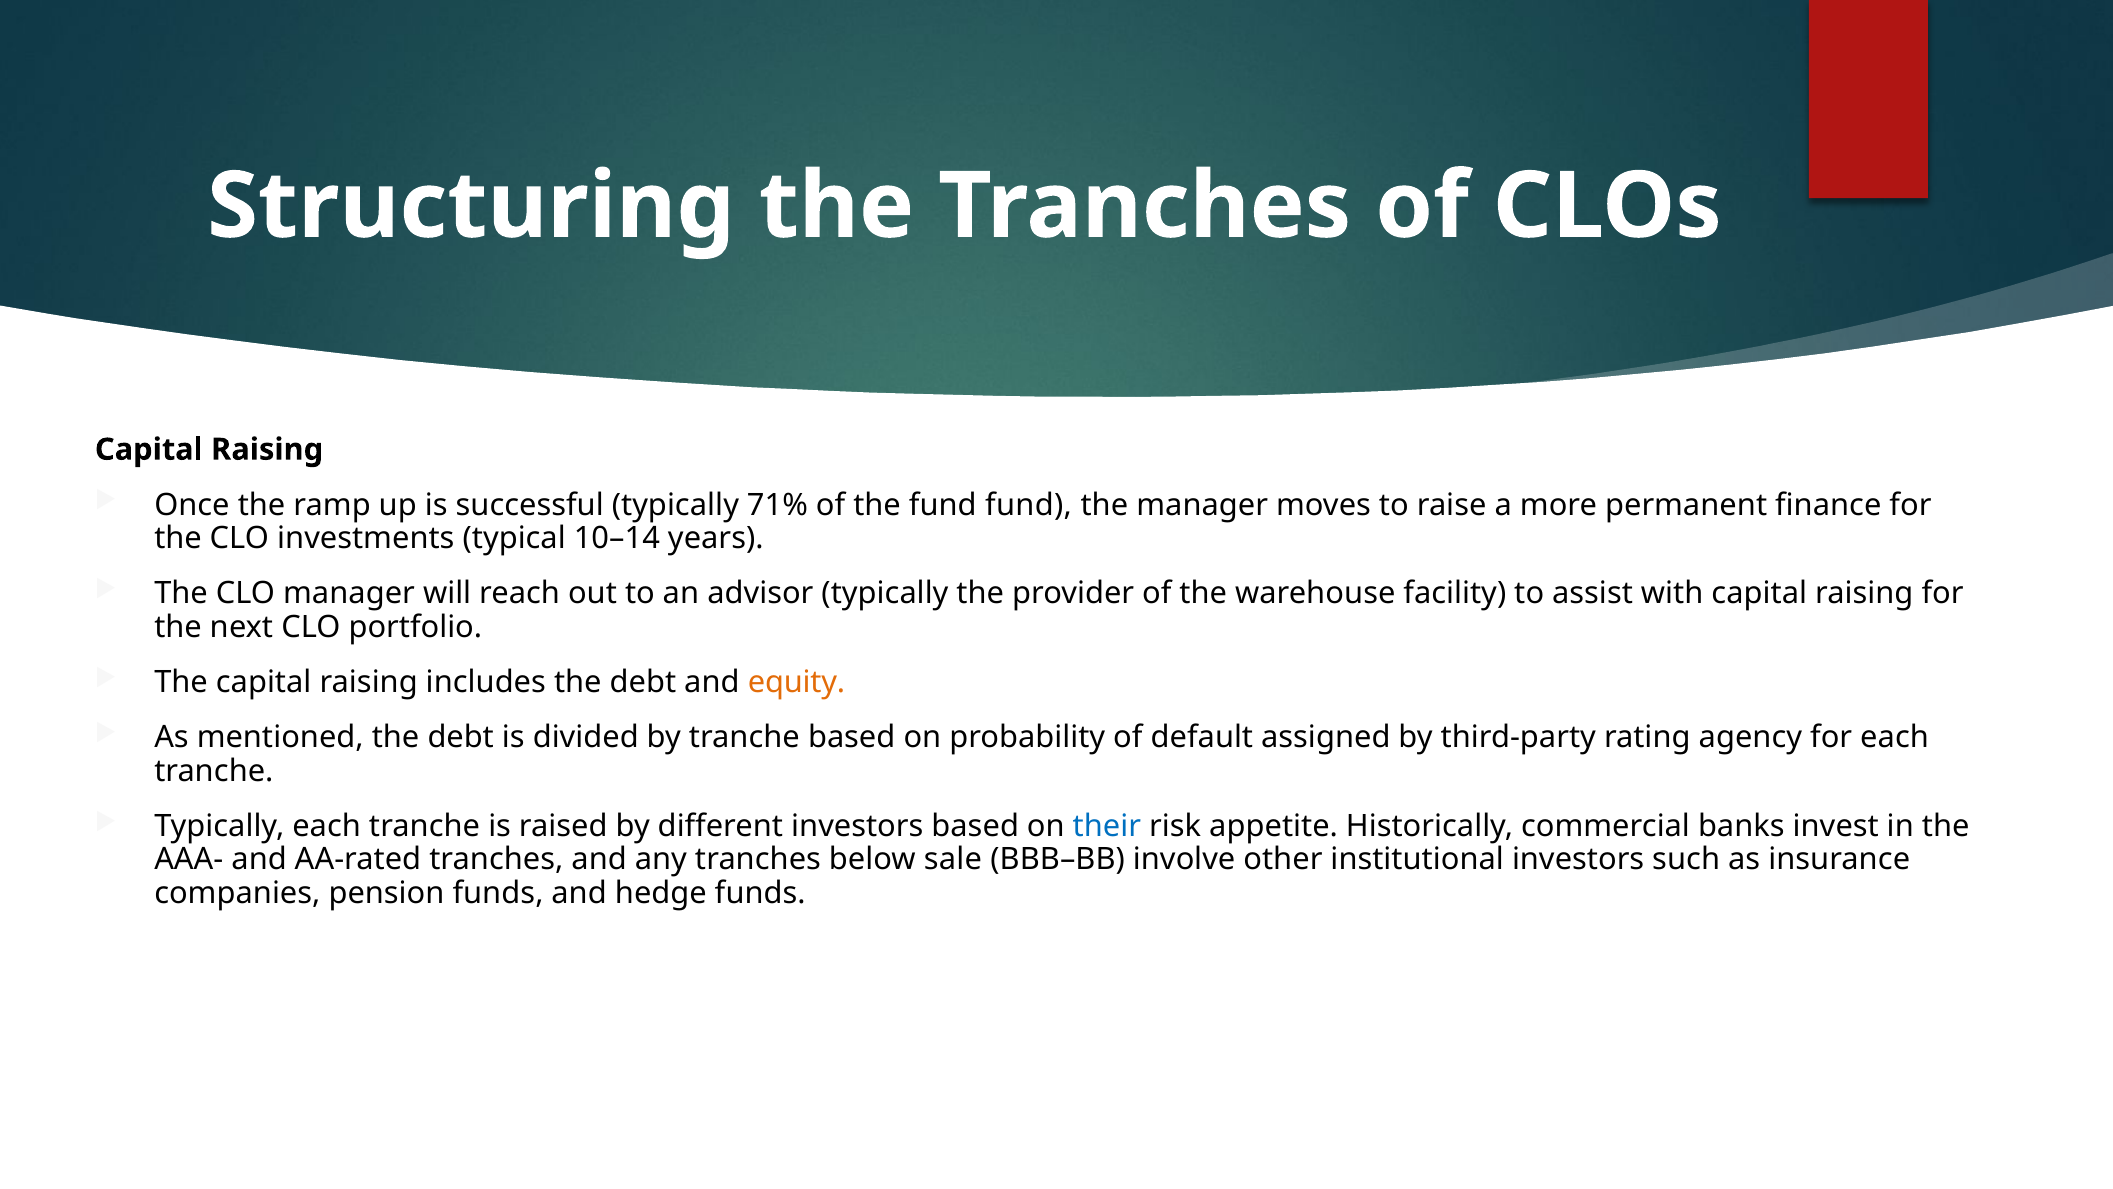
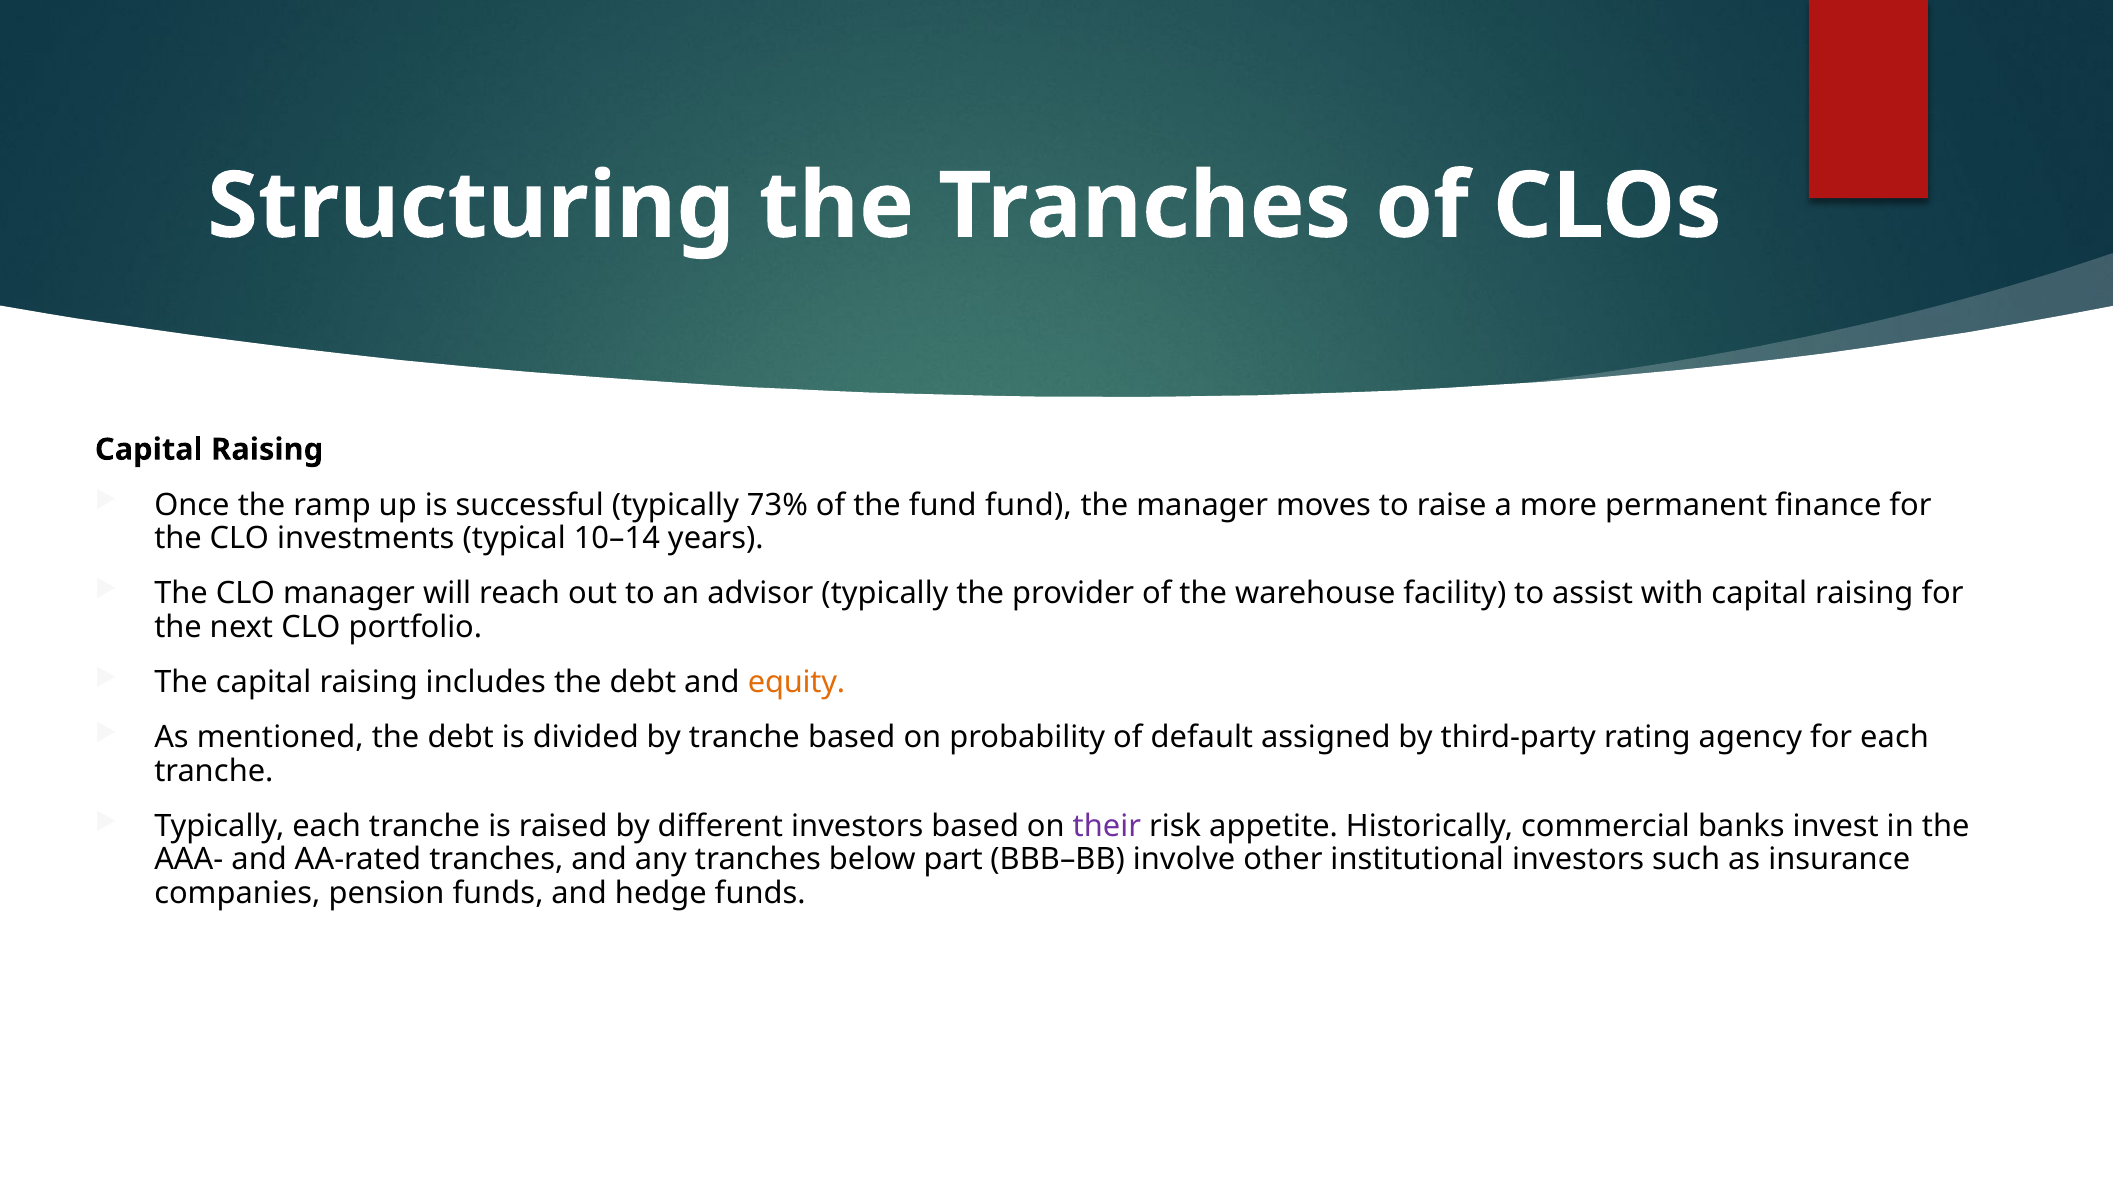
71%: 71% -> 73%
their colour: blue -> purple
sale: sale -> part
